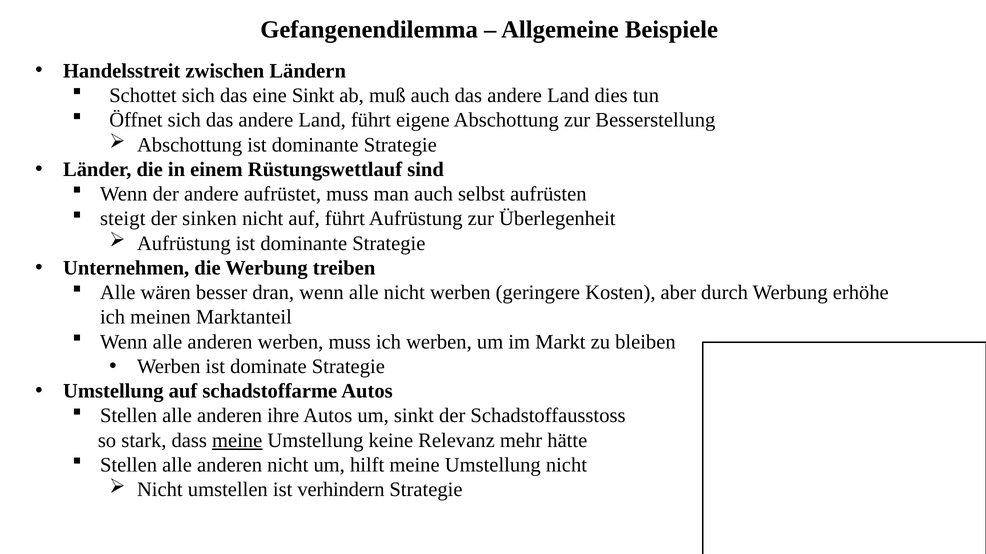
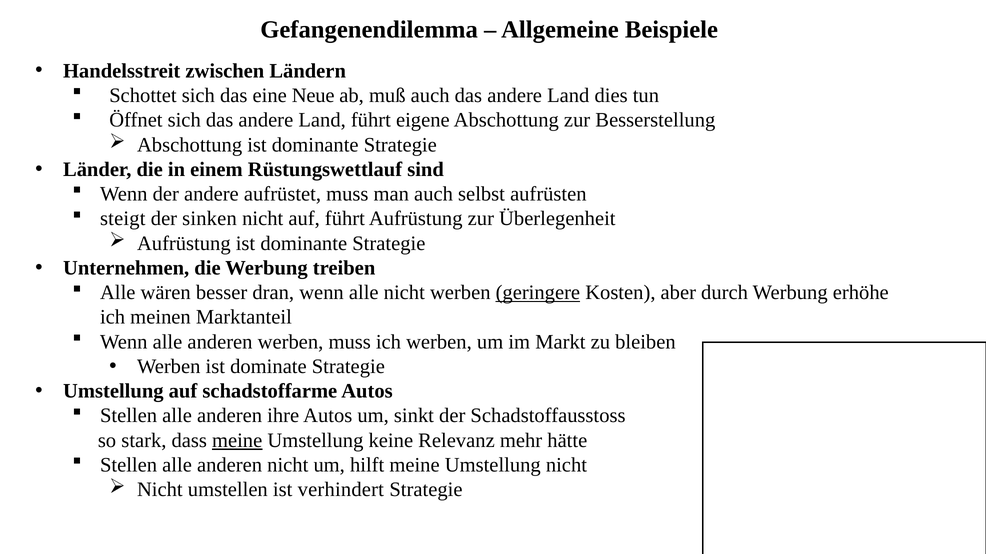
eine Sinkt: Sinkt -> Neue
geringere underline: none -> present
verhindern: verhindern -> verhindert
